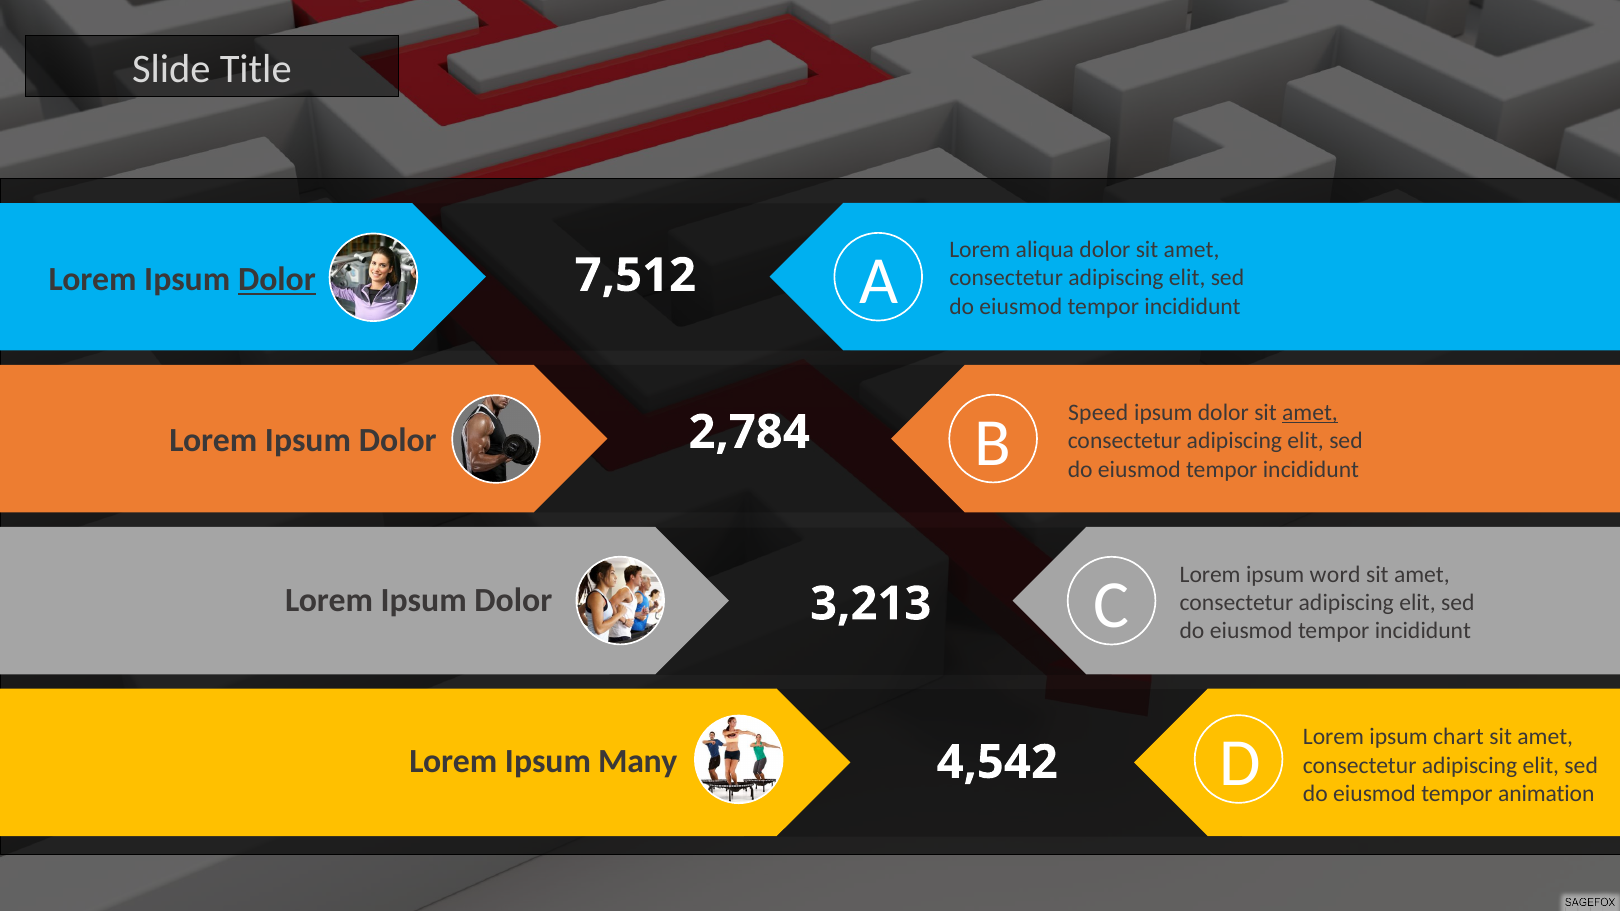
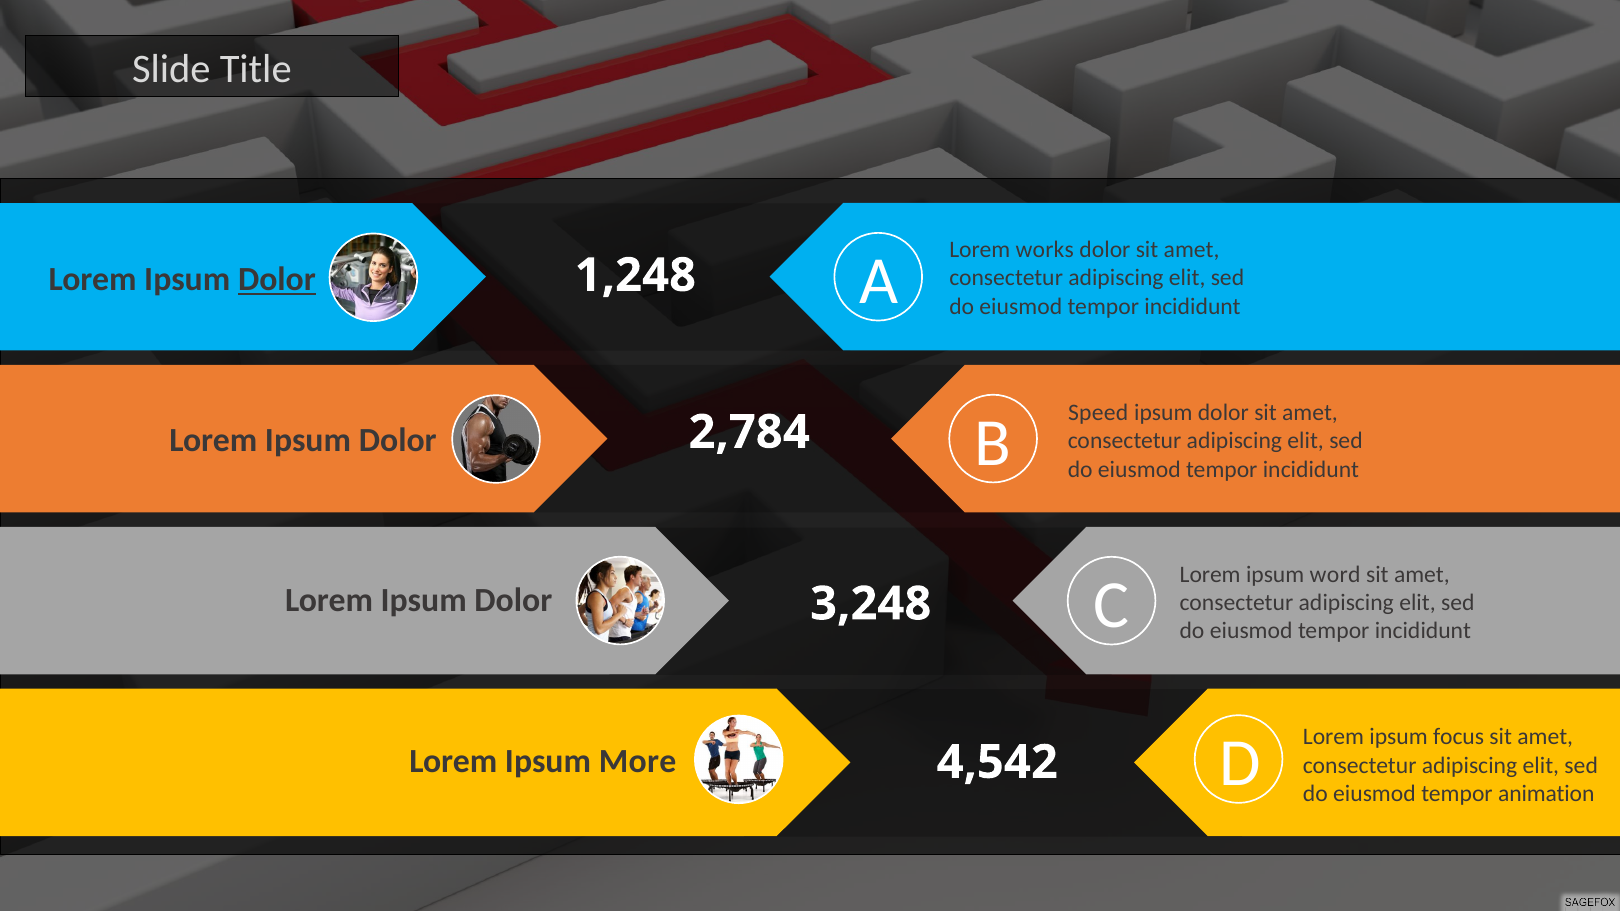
aliqua: aliqua -> works
7,512: 7,512 -> 1,248
amet at (1310, 413) underline: present -> none
3,213: 3,213 -> 3,248
chart: chart -> focus
Many: Many -> More
